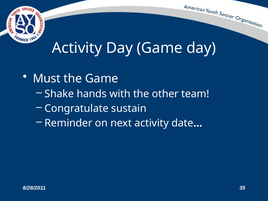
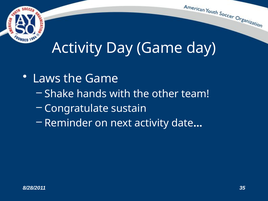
Must: Must -> Laws
